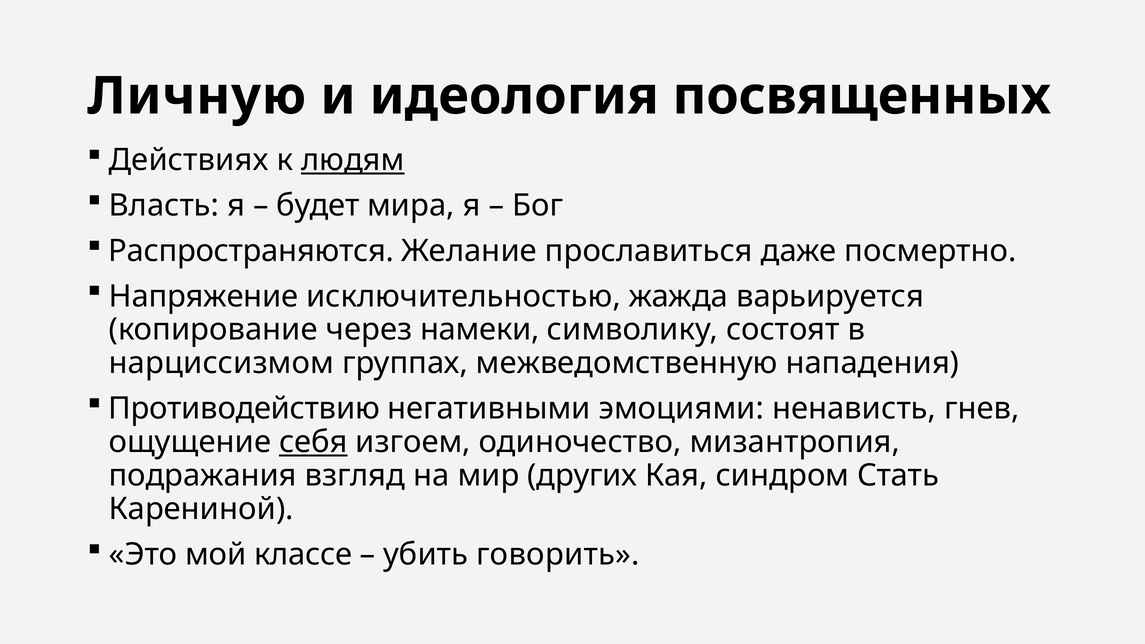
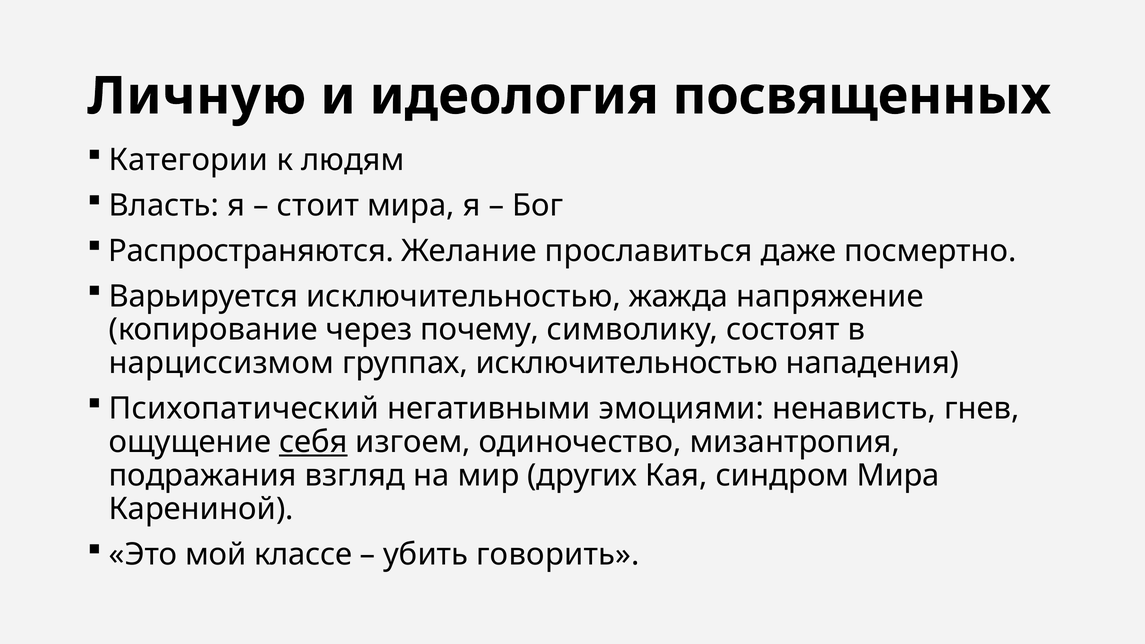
Действиях: Действиях -> Категории
людям underline: present -> none
будет: будет -> стоит
Напряжение: Напряжение -> Варьируется
варьируется: варьируется -> напряжение
намеки: намеки -> почему
группах межведомственную: межведомственную -> исключительностью
Противодействию: Противодействию -> Психопатический
синдром Стать: Стать -> Мира
